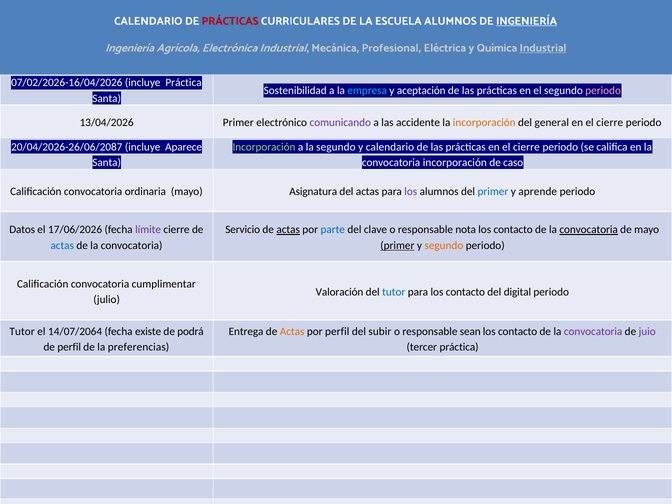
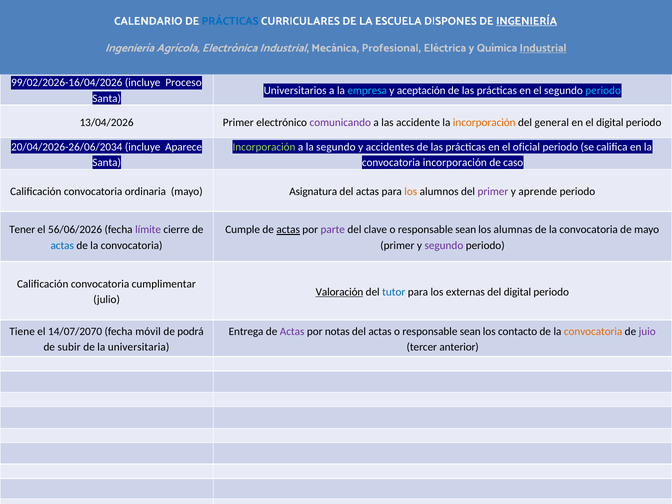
PRÁCTICAS at (230, 21) colour: red -> blue
ESCUELA ALUMNOS: ALUMNOS -> DISPONES
07/02/2026-16/04/2026: 07/02/2026-16/04/2026 -> 99/02/2026-16/04/2026
incluye Práctica: Práctica -> Proceso
Sostenibilidad: Sostenibilidad -> Universitarios
periodo at (603, 91) colour: pink -> light blue
cierre at (610, 123): cierre -> digital
20/04/2026-26/06/2087: 20/04/2026-26/06/2087 -> 20/04/2026-26/06/2034
y calendario: calendario -> accidentes
prácticas en el cierre: cierre -> oficial
los at (411, 191) colour: purple -> orange
primer at (493, 191) colour: blue -> purple
Datos: Datos -> Tener
17/06/2026: 17/06/2026 -> 56/06/2026
Servicio: Servicio -> Cumple
parte colour: blue -> purple
nota at (466, 230): nota -> sean
contacto at (513, 230): contacto -> alumnas
convocatoria at (589, 230) underline: present -> none
primer at (397, 245) underline: present -> none
segundo at (444, 245) colour: orange -> purple
Valoración underline: none -> present
para los contacto: contacto -> externas
Tutor at (22, 331): Tutor -> Tiene
14/07/2064: 14/07/2064 -> 14/07/2070
existe: existe -> móvil
Actas at (292, 331) colour: orange -> purple
por perfil: perfil -> notas
subir at (380, 331): subir -> actas
convocatoria at (593, 331) colour: purple -> orange
de perfil: perfil -> subir
preferencias: preferencias -> universitaria
tercer práctica: práctica -> anterior
